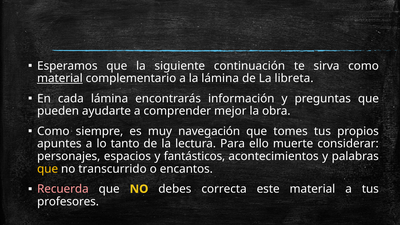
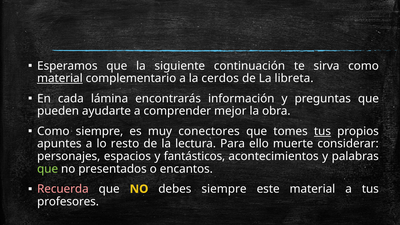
la lámina: lámina -> cerdos
navegación: navegación -> conectores
tus at (322, 131) underline: none -> present
tanto: tanto -> resto
que at (48, 169) colour: yellow -> light green
transcurrido: transcurrido -> presentados
debes correcta: correcta -> siempre
